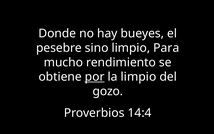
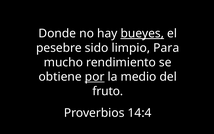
bueyes underline: none -> present
sino: sino -> sido
la limpio: limpio -> medio
gozo: gozo -> fruto
